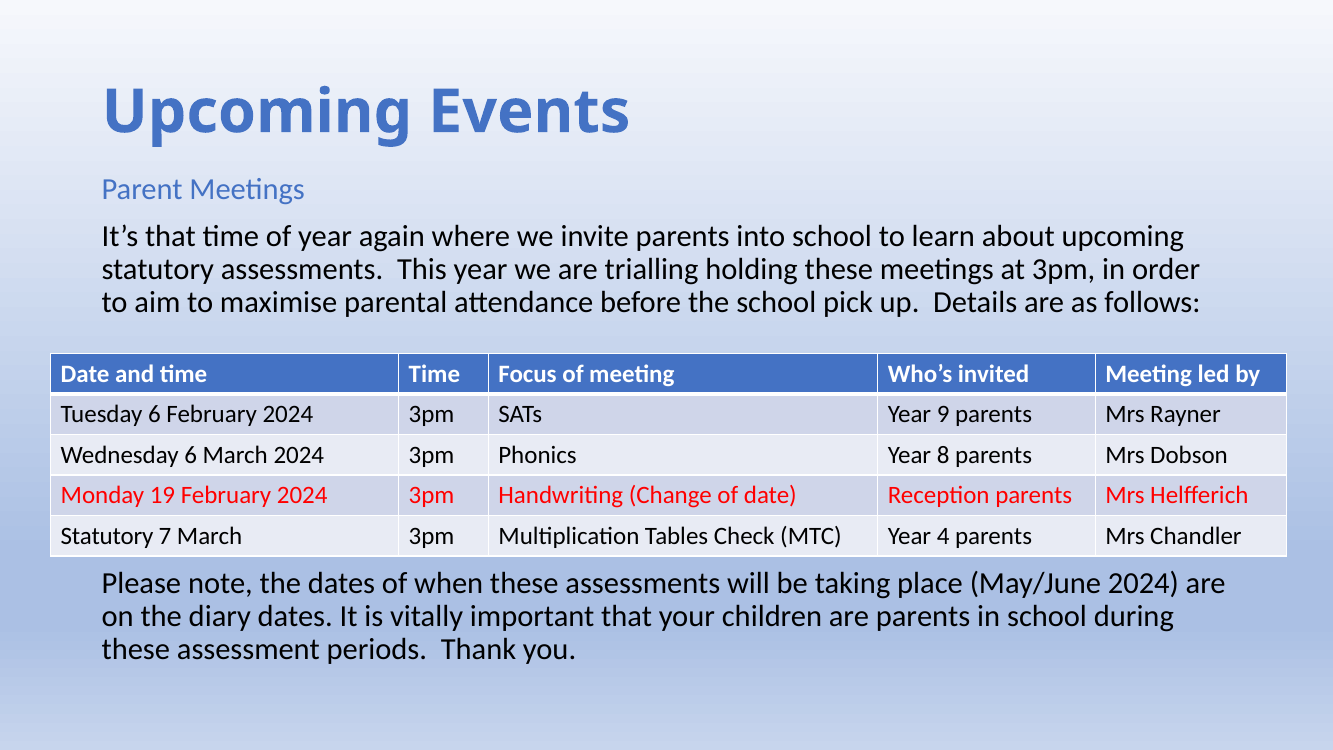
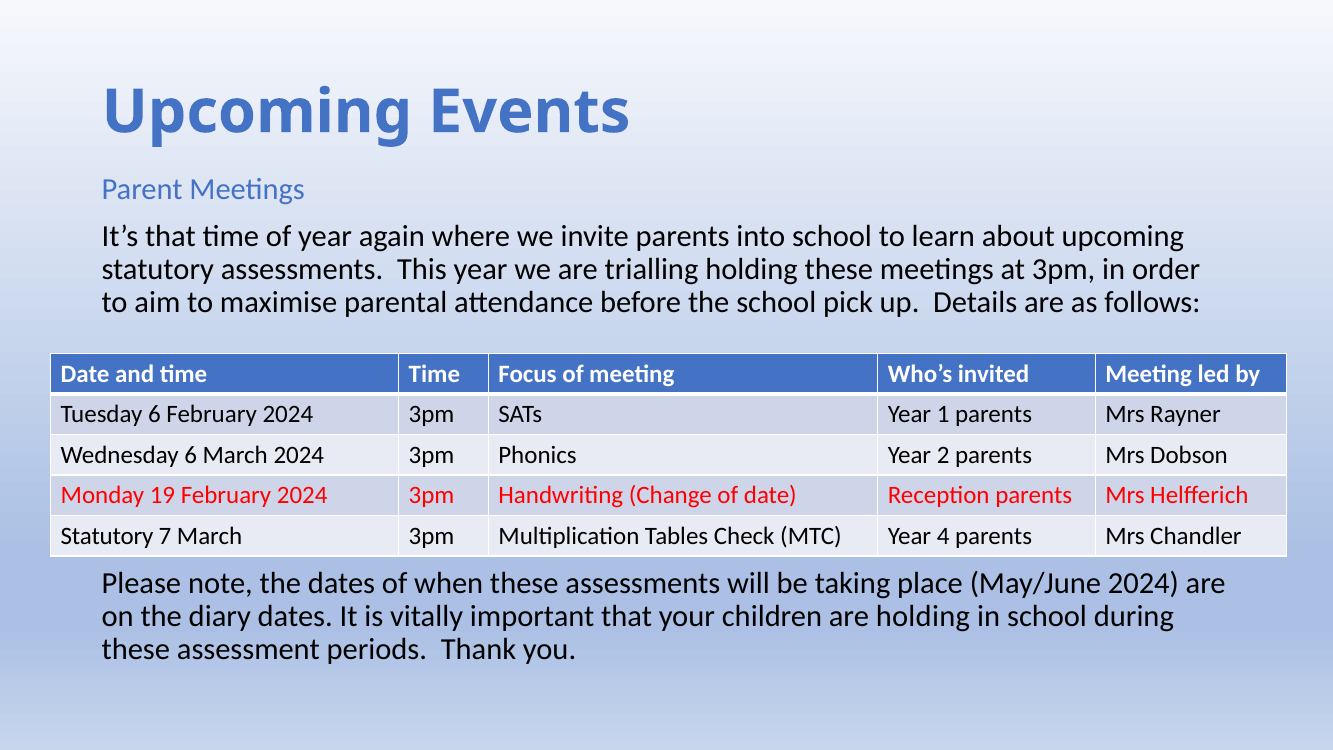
9: 9 -> 1
8: 8 -> 2
are parents: parents -> holding
